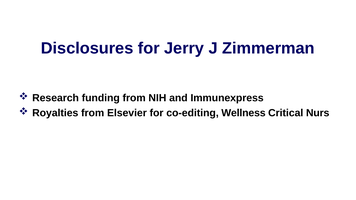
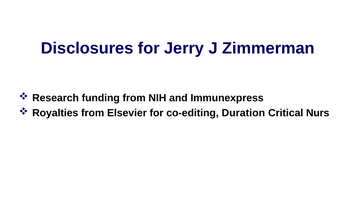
Wellness: Wellness -> Duration
